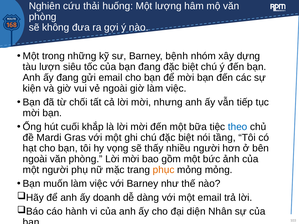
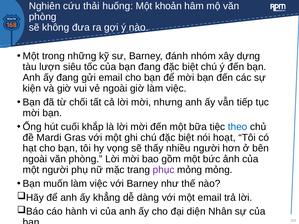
lượng: lượng -> khoản
bệnh: bệnh -> đánh
tầng: tầng -> hoạt
phục colour: orange -> purple
doanh: doanh -> khẳng
